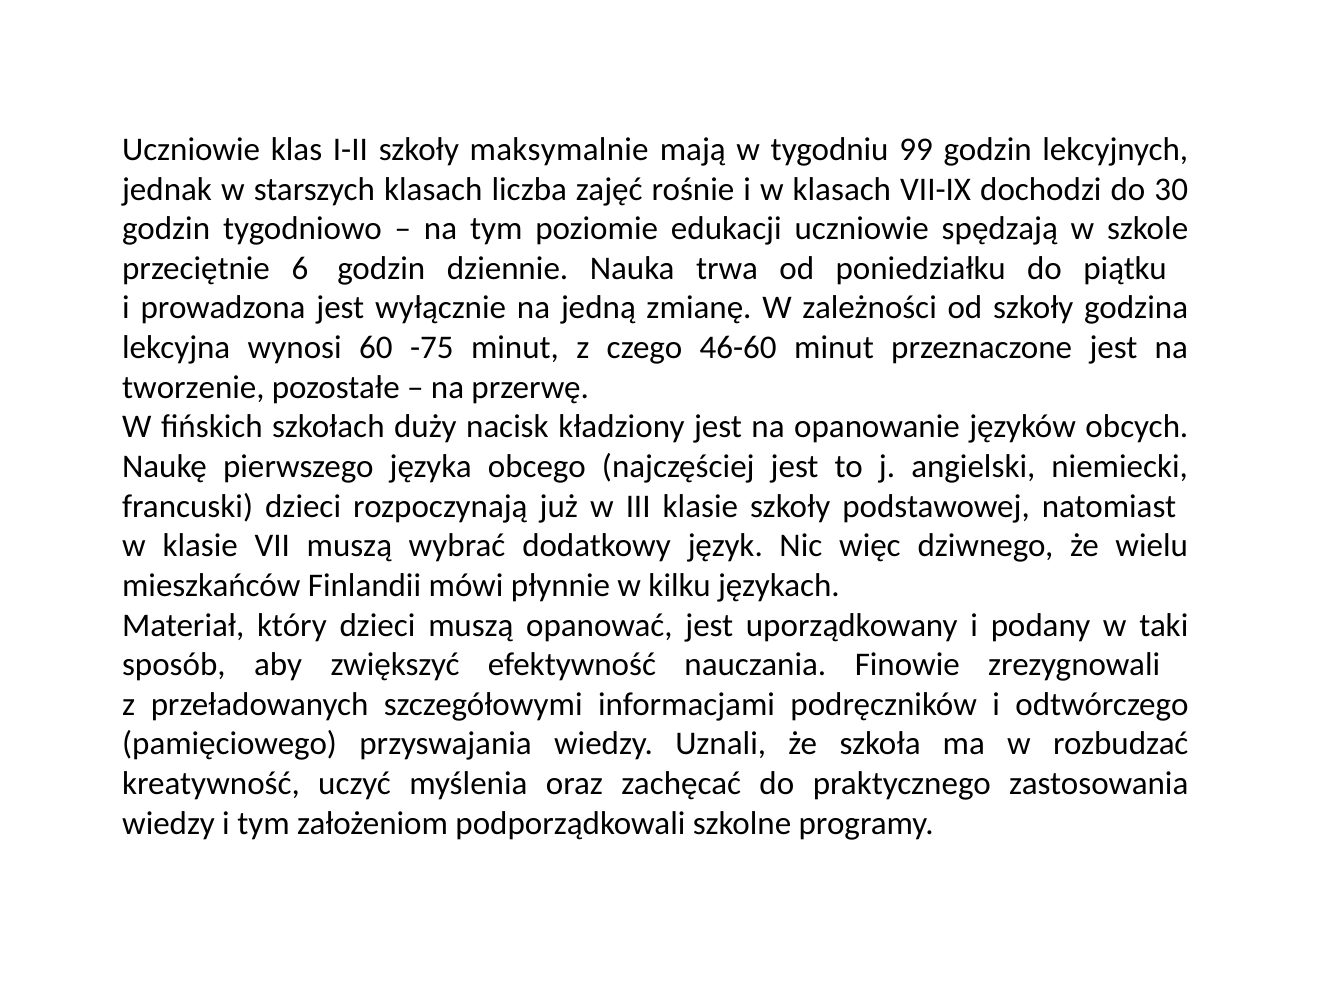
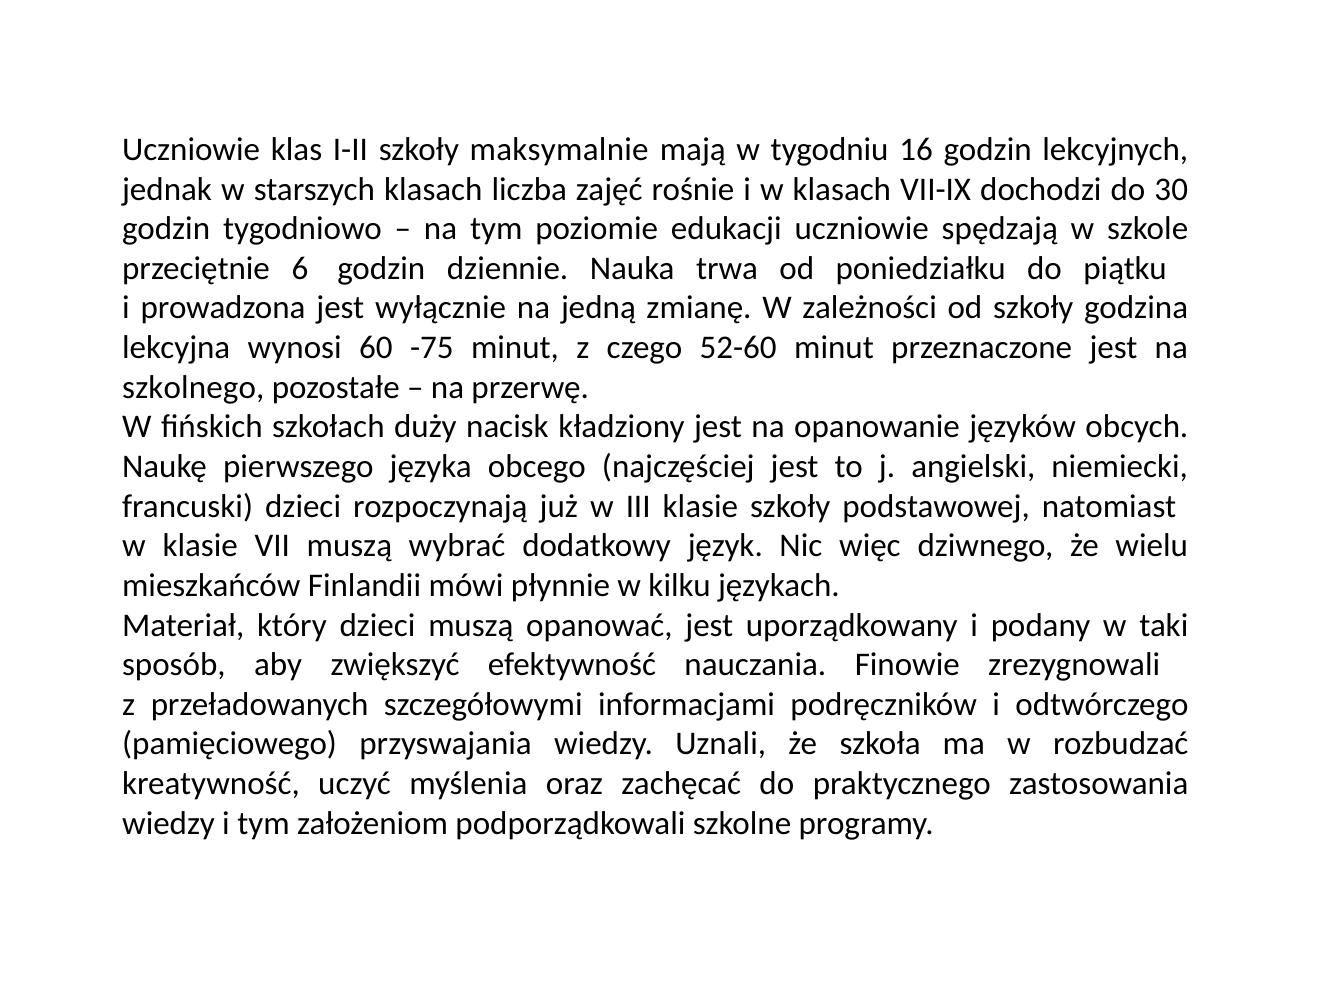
99: 99 -> 16
46-60: 46-60 -> 52-60
tworzenie: tworzenie -> szkolnego
